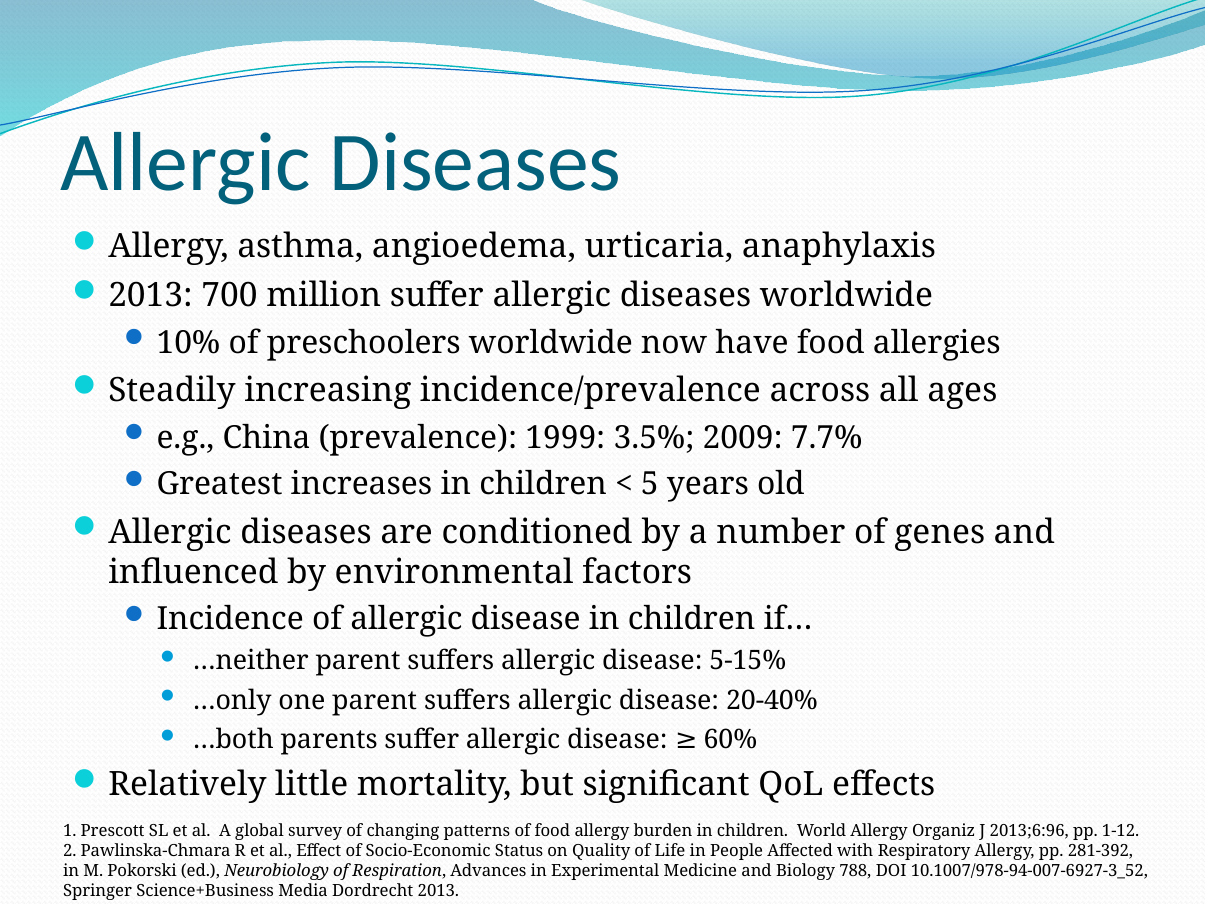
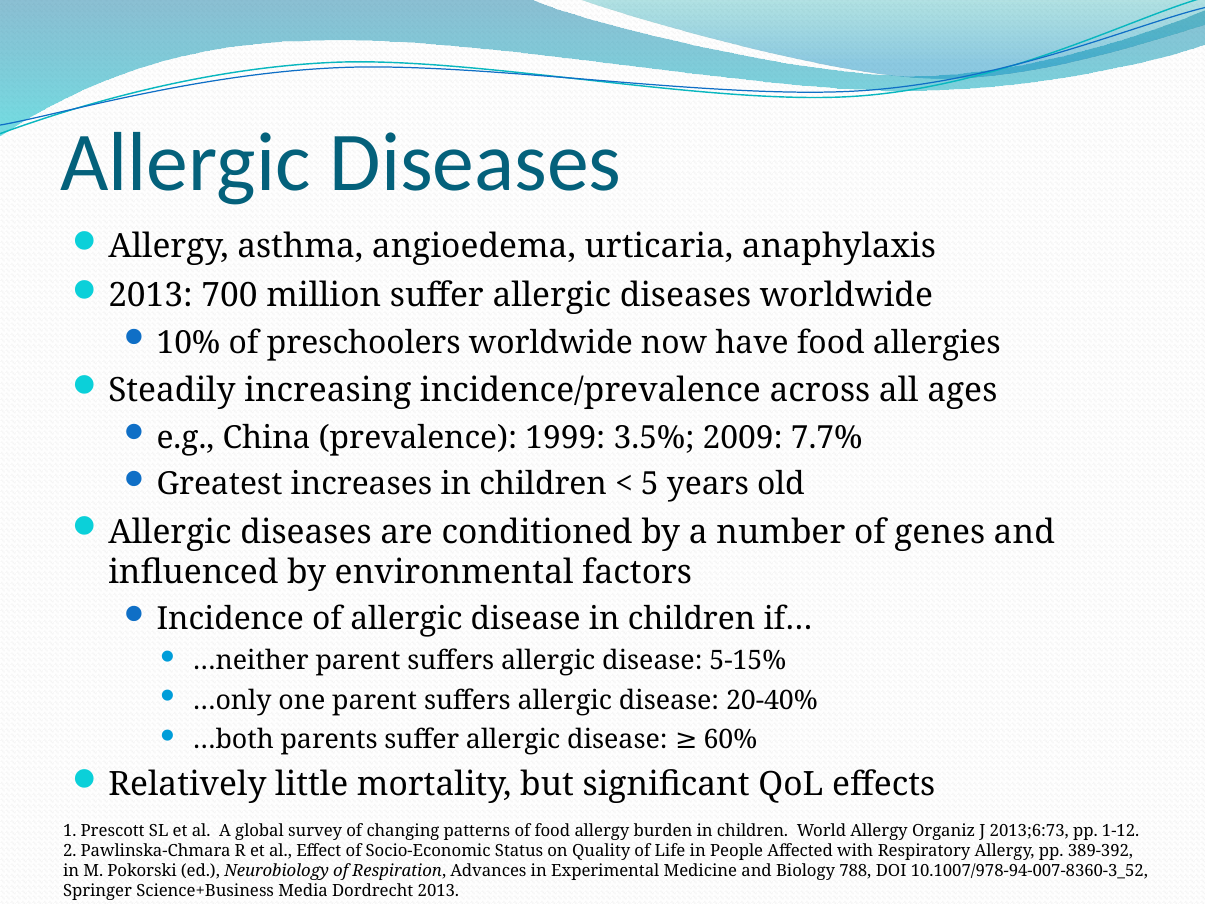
2013;6:96: 2013;6:96 -> 2013;6:73
281-392: 281-392 -> 389-392
10.1007/978-94-007-6927-3_52: 10.1007/978-94-007-6927-3_52 -> 10.1007/978-94-007-8360-3_52
